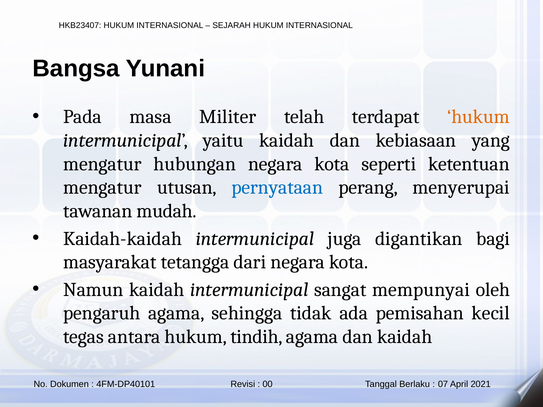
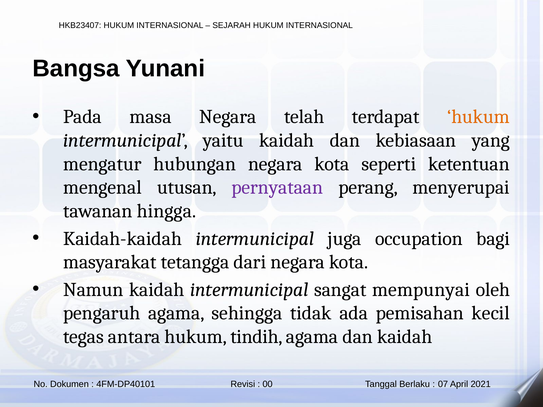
masa Militer: Militer -> Negara
mengatur at (102, 188): mengatur -> mengenal
pernyataan colour: blue -> purple
mudah: mudah -> hingga
digantikan: digantikan -> occupation
